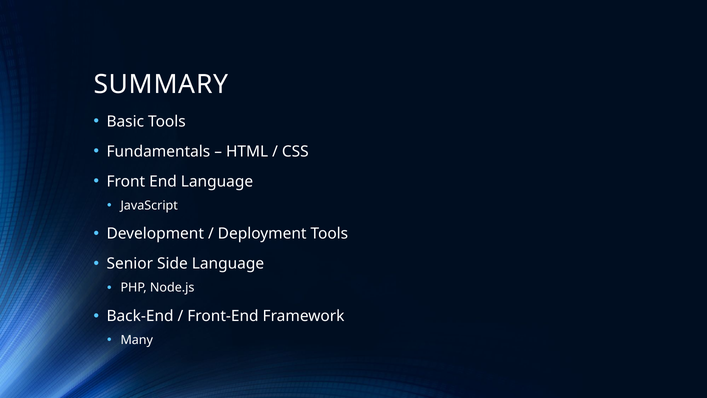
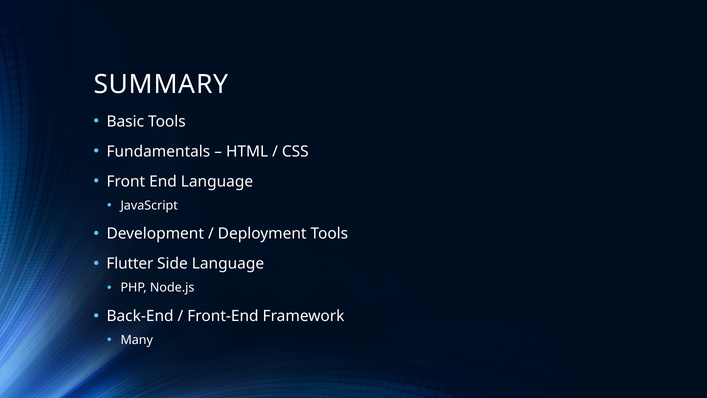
Senior: Senior -> Flutter
